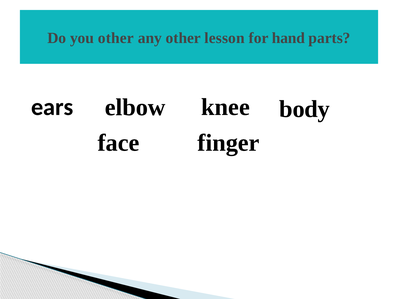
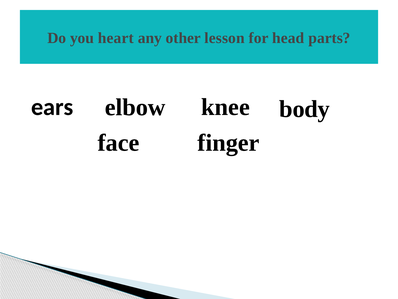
you other: other -> heart
hand: hand -> head
